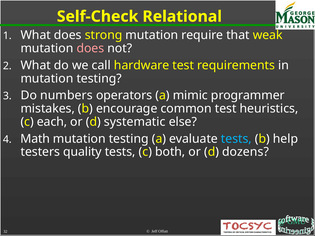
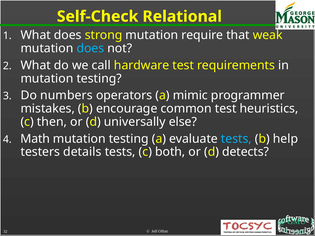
does at (90, 48) colour: pink -> light blue
each: each -> then
systematic: systematic -> universally
quality: quality -> details
dozens: dozens -> detects
